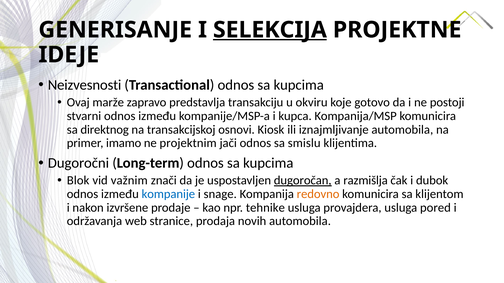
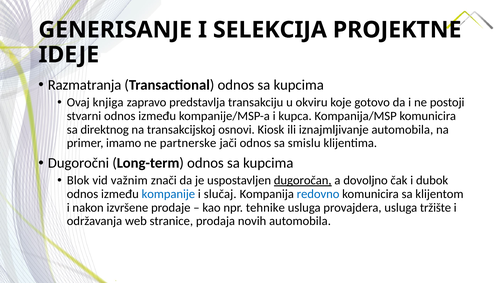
SELEKCIJA underline: present -> none
Neizvesnosti: Neizvesnosti -> Razmatranja
marže: marže -> knjiga
projektnim: projektnim -> partnerske
razmišlja: razmišlja -> dovoljno
snage: snage -> slučaj
redovno colour: orange -> blue
pored: pored -> tržište
